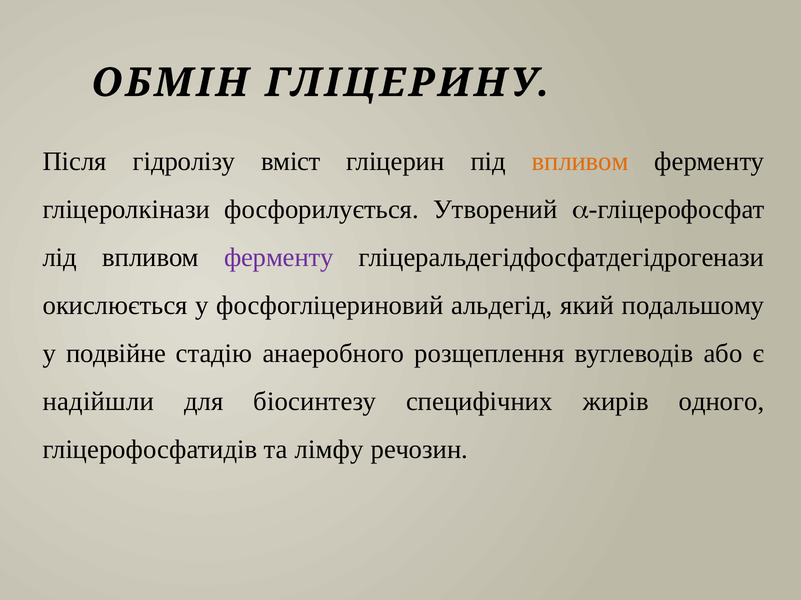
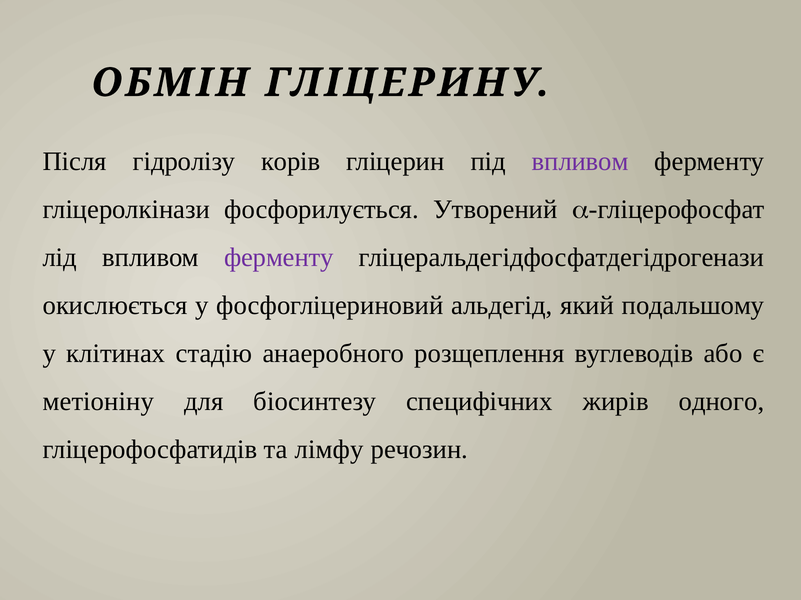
вміст: вміст -> корів
впливом at (580, 162) colour: orange -> purple
подвійне: подвійне -> клітинах
надійшли: надійшли -> метіоніну
